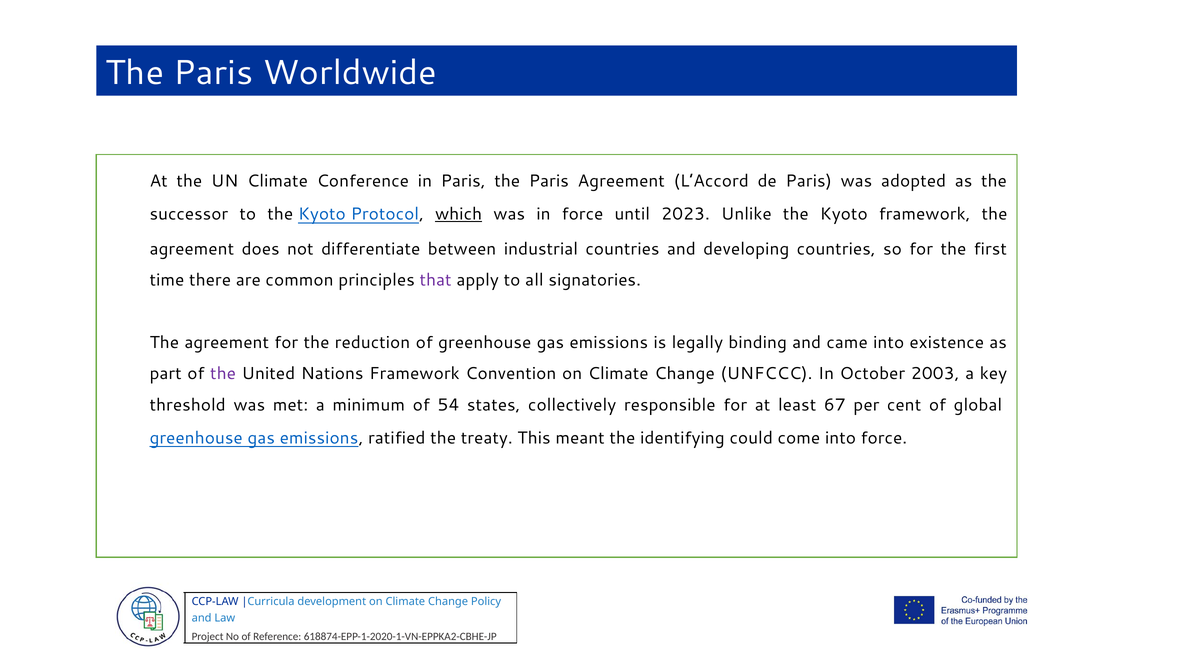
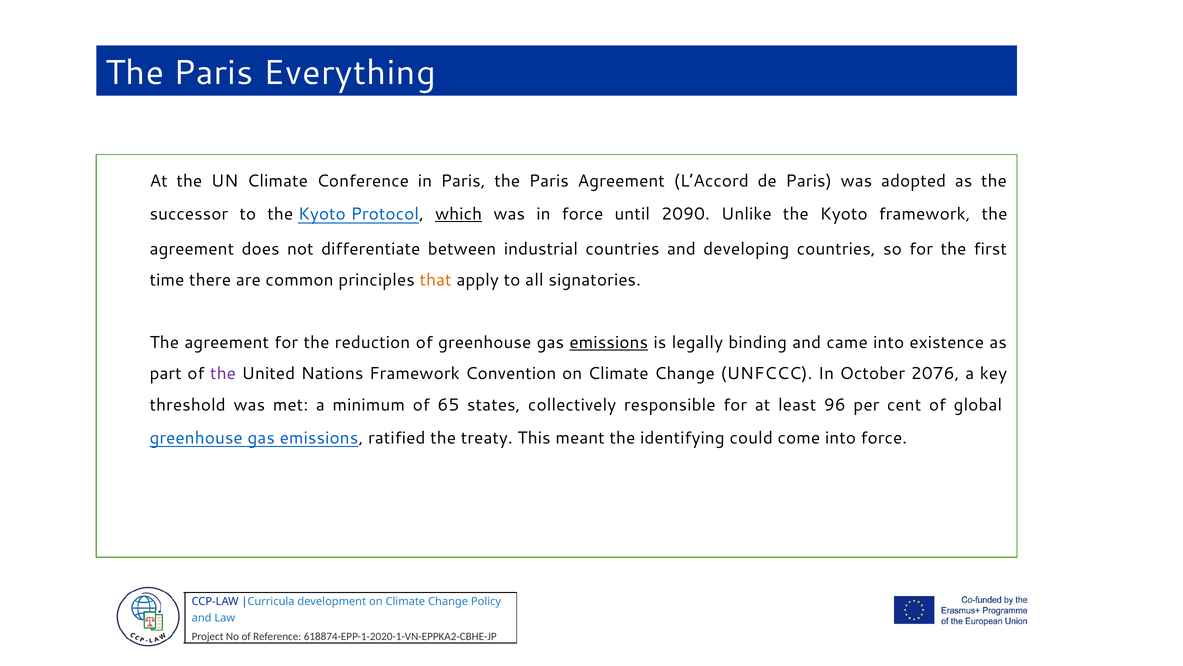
Worldwide: Worldwide -> Everything
2023: 2023 -> 2090
that colour: purple -> orange
emissions at (609, 342) underline: none -> present
2003: 2003 -> 2076
54: 54 -> 65
67: 67 -> 96
